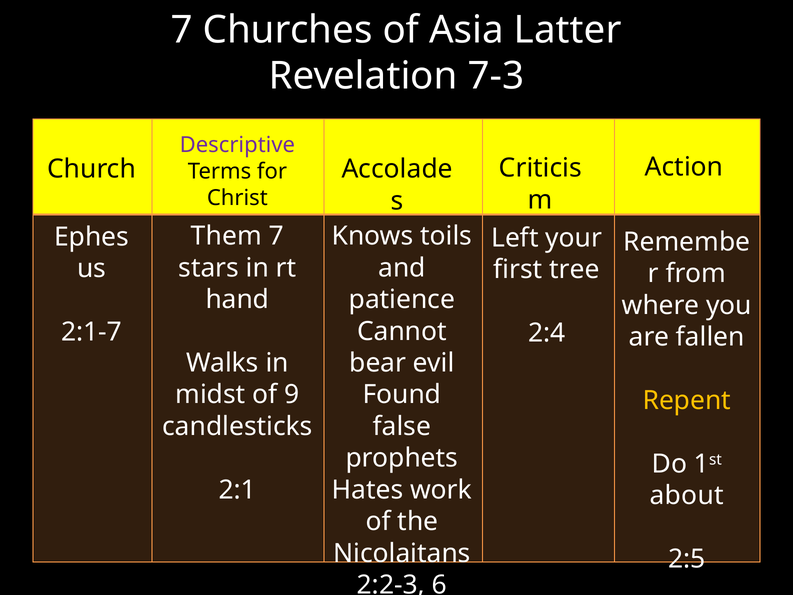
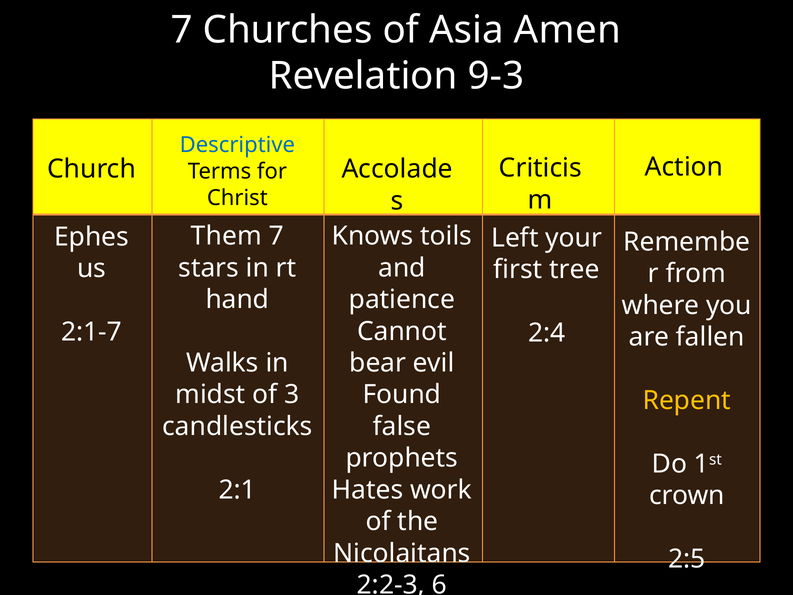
Latter: Latter -> Amen
7-3: 7-3 -> 9-3
Descriptive colour: purple -> blue
9: 9 -> 3
about: about -> crown
